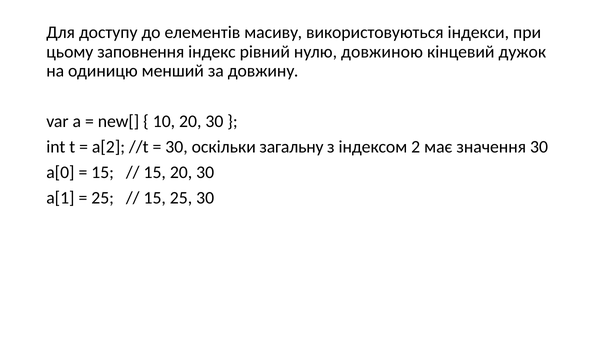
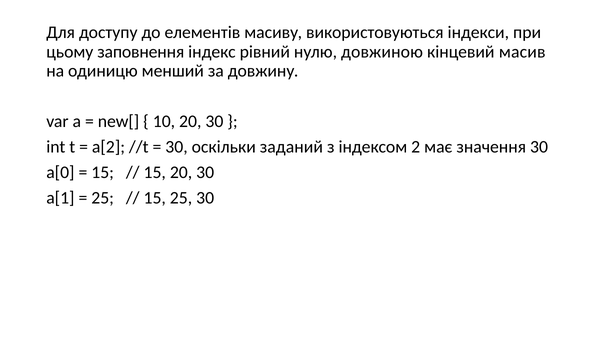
дужок: дужок -> масив
загальну: загальну -> заданий
